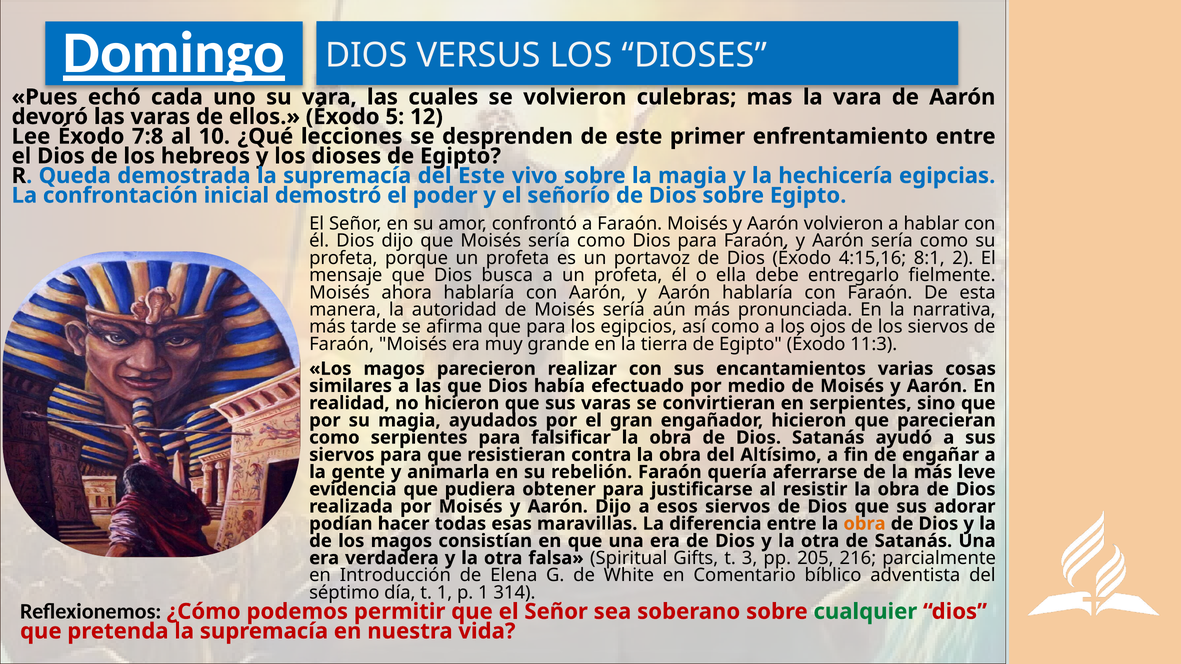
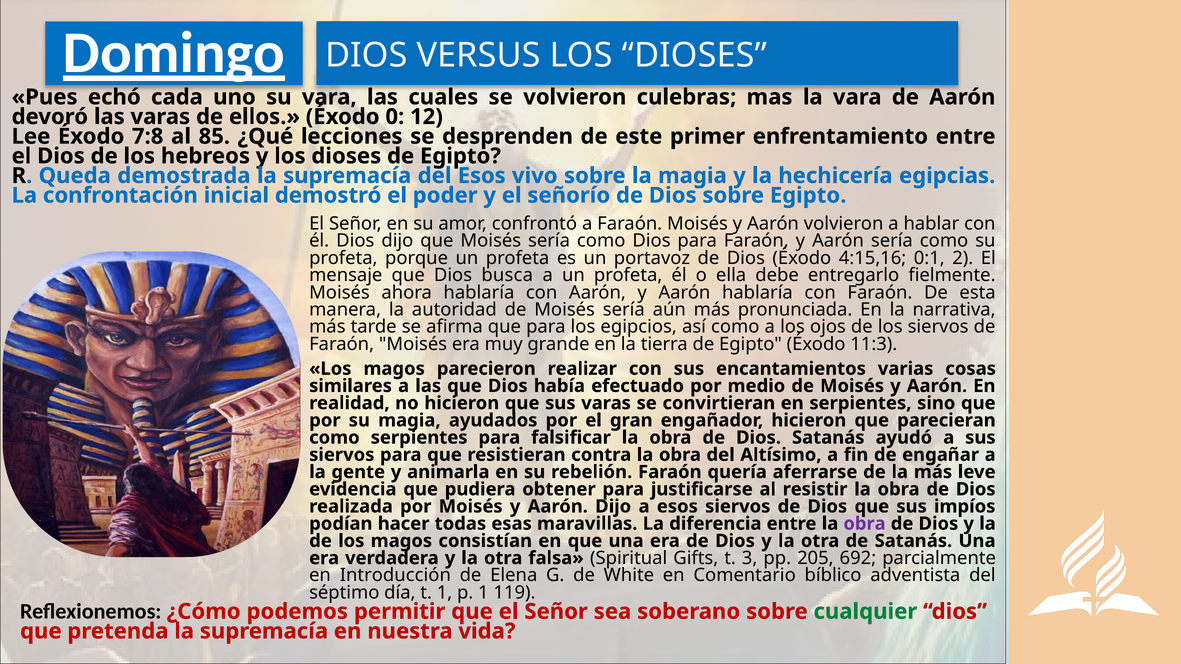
5: 5 -> 0
10: 10 -> 85
del Este: Este -> Esos
8:1: 8:1 -> 0:1
adorar: adorar -> impíos
obra at (865, 524) colour: orange -> purple
216: 216 -> 692
314: 314 -> 119
